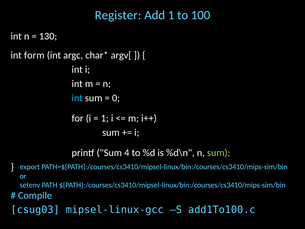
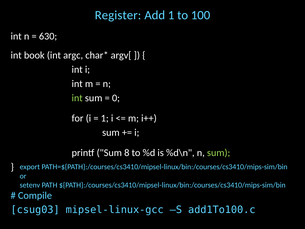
130: 130 -> 630
form: form -> book
int at (77, 98) colour: light blue -> light green
4: 4 -> 8
